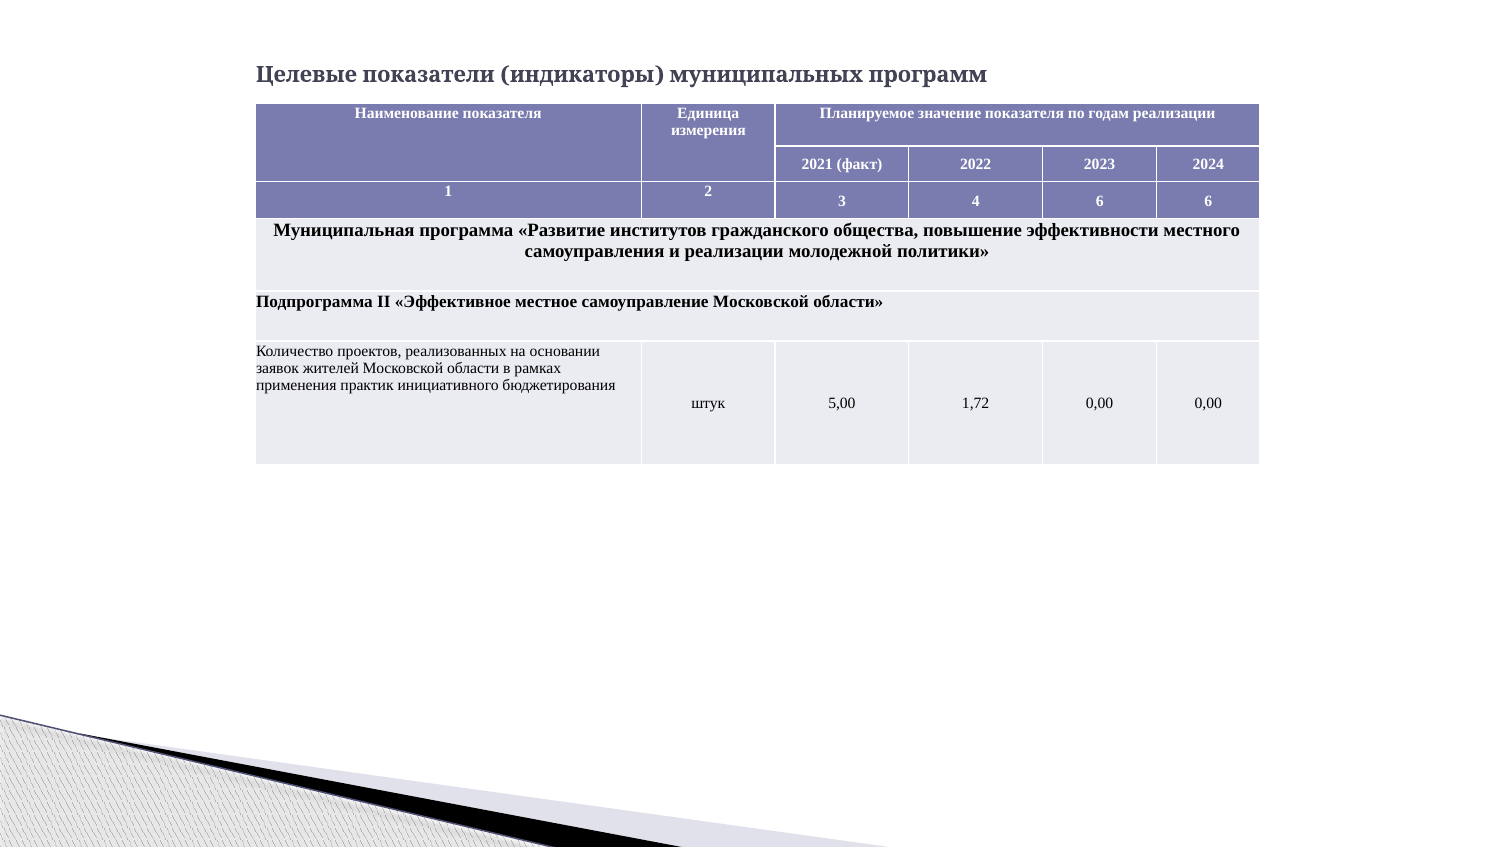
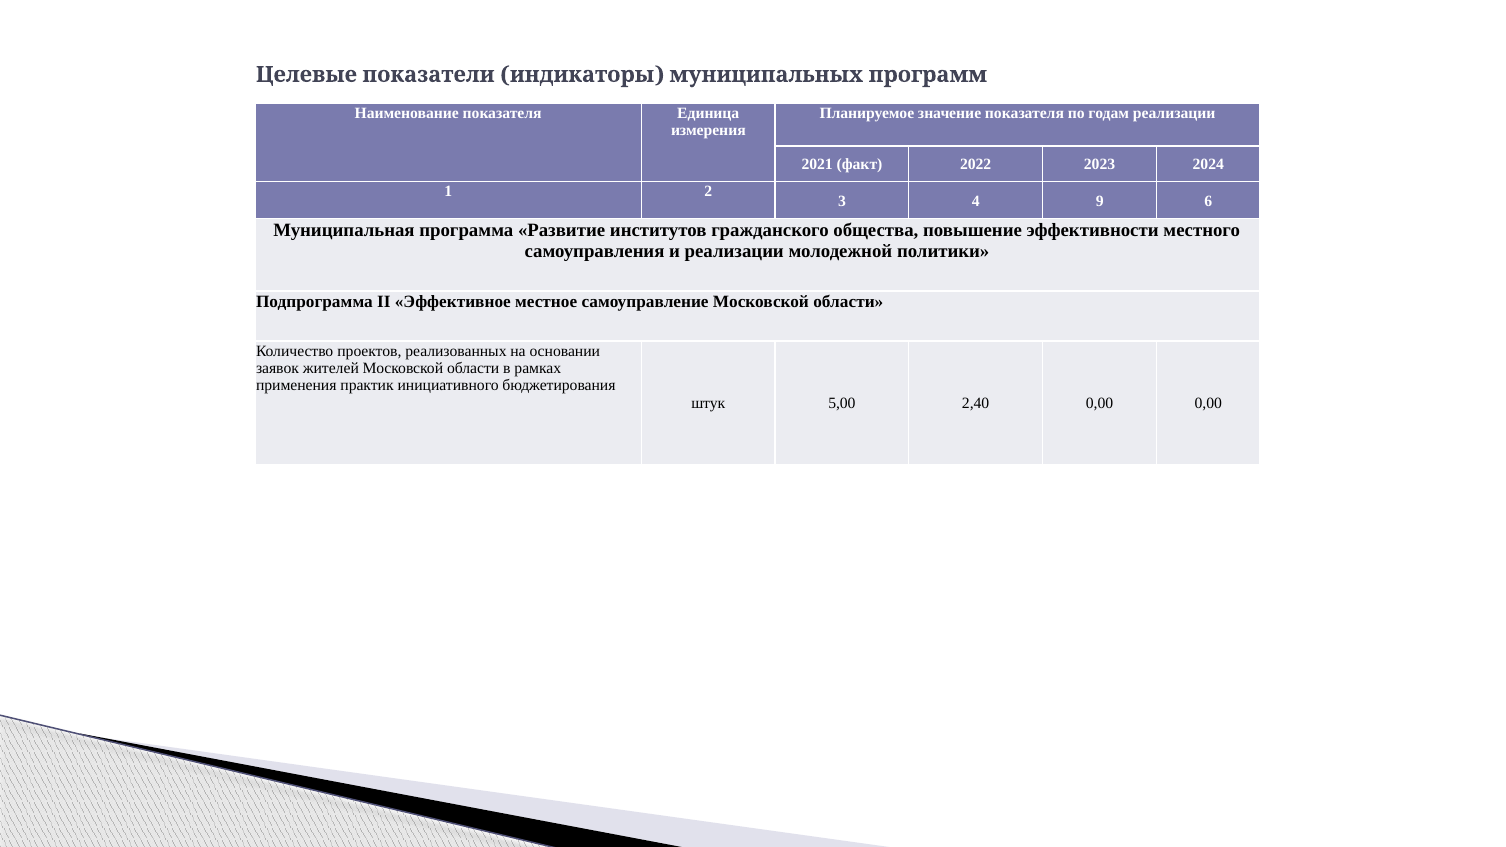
4 6: 6 -> 9
1,72: 1,72 -> 2,40
